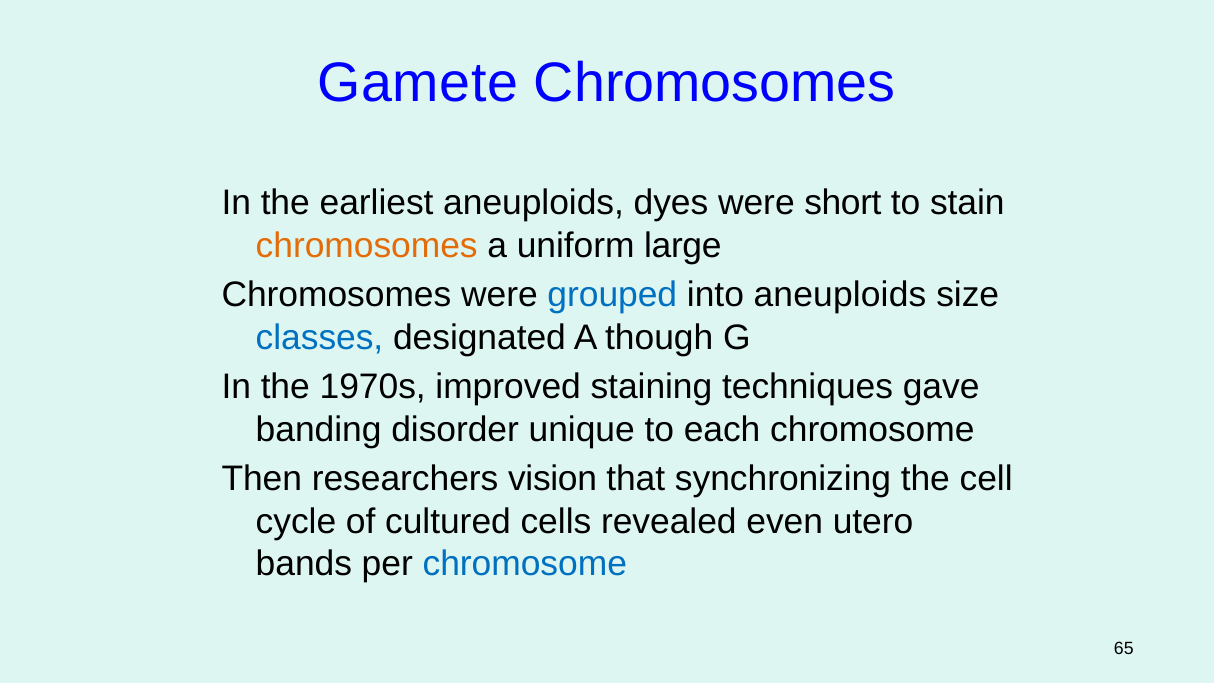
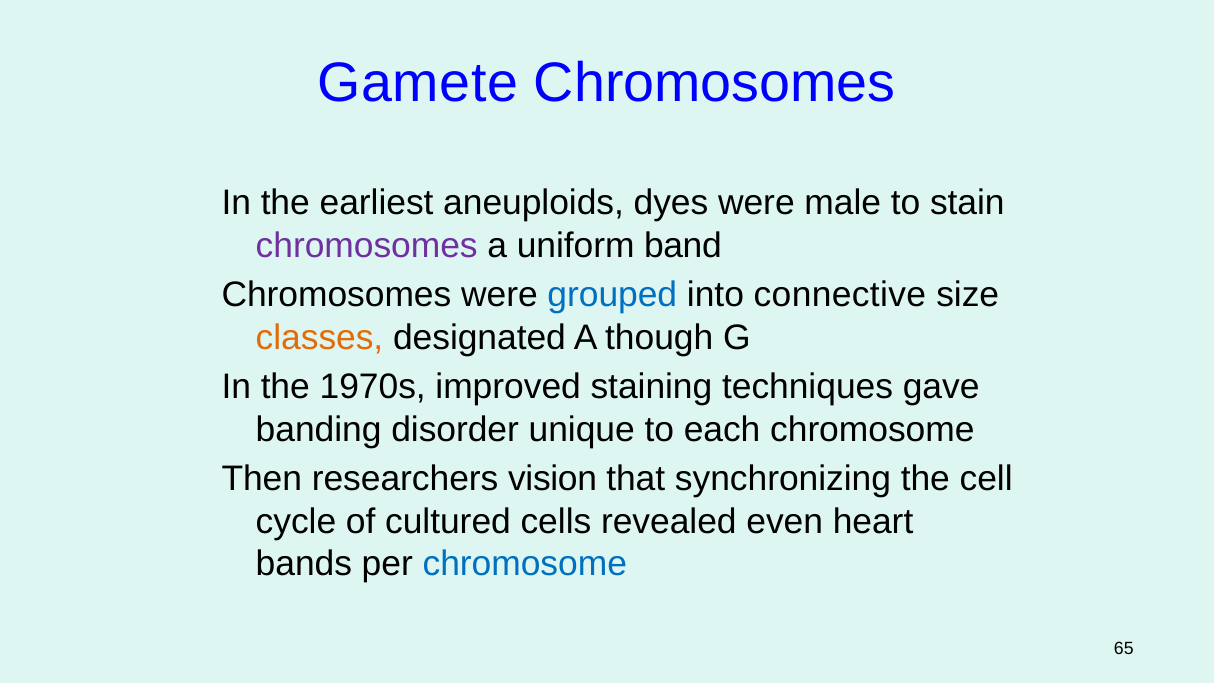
short: short -> male
chromosomes at (367, 245) colour: orange -> purple
large: large -> band
into aneuploids: aneuploids -> connective
classes colour: blue -> orange
utero: utero -> heart
